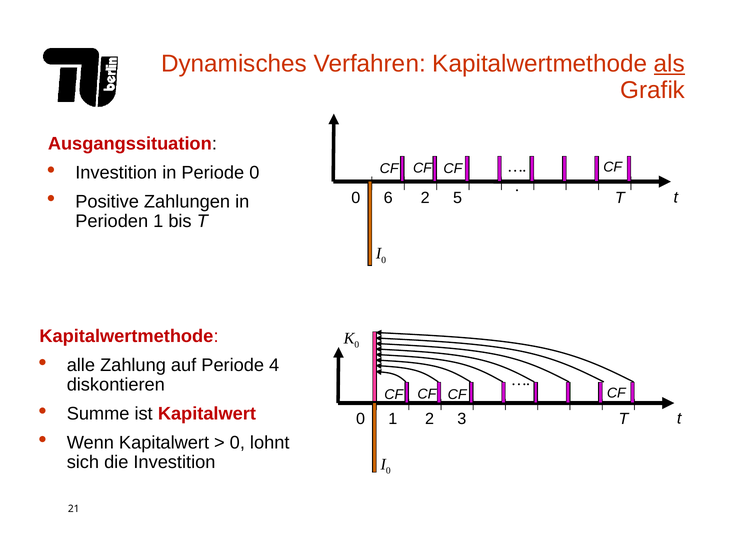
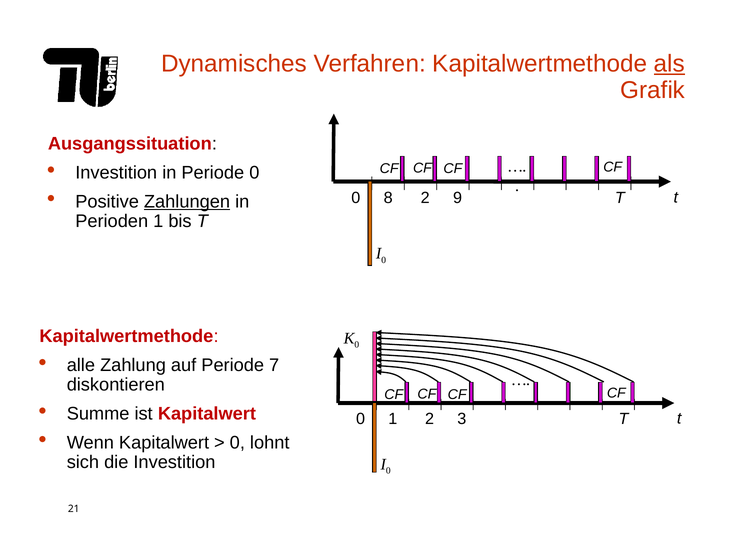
6: 6 -> 8
5: 5 -> 9
Zahlungen underline: none -> present
4: 4 -> 7
